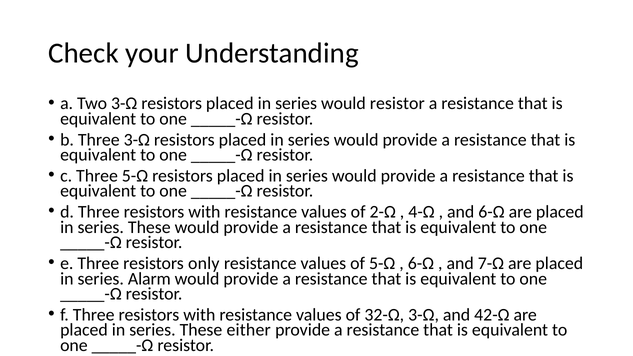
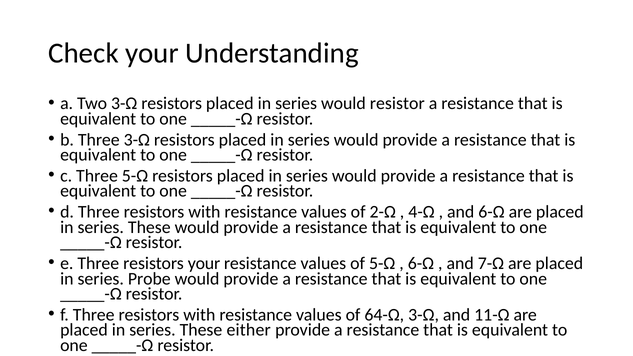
resistors only: only -> your
Alarm: Alarm -> Probe
32-Ω: 32-Ω -> 64-Ω
42-Ω: 42-Ω -> 11-Ω
